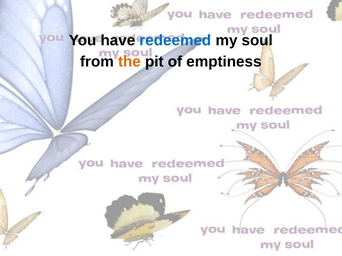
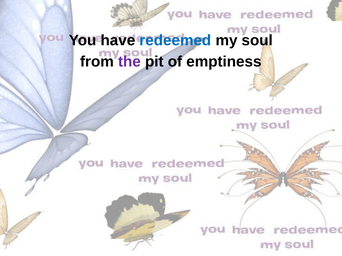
the colour: orange -> purple
